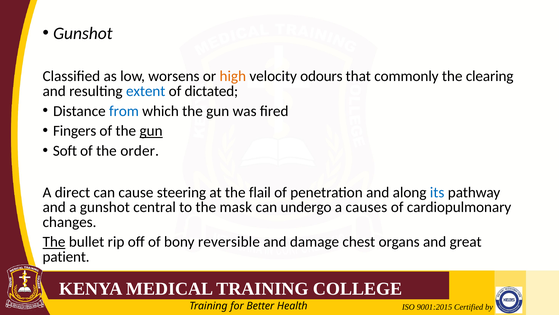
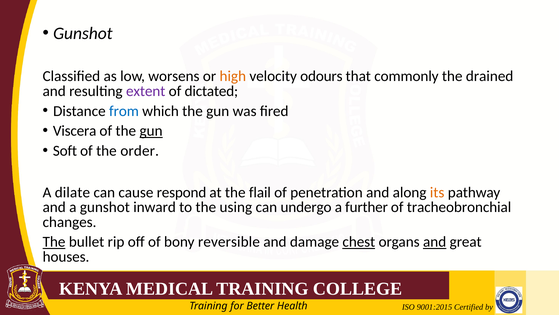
clearing: clearing -> drained
extent colour: blue -> purple
Fingers: Fingers -> Viscera
direct: direct -> dilate
steering: steering -> respond
its colour: blue -> orange
central: central -> inward
mask: mask -> using
causes: causes -> further
cardiopulmonary: cardiopulmonary -> tracheobronchial
chest underline: none -> present
and at (435, 242) underline: none -> present
patient: patient -> houses
